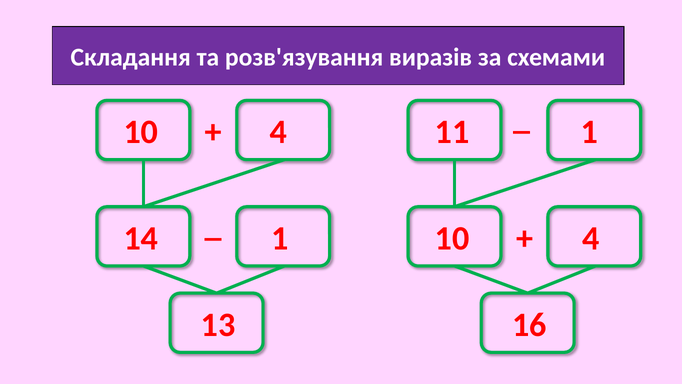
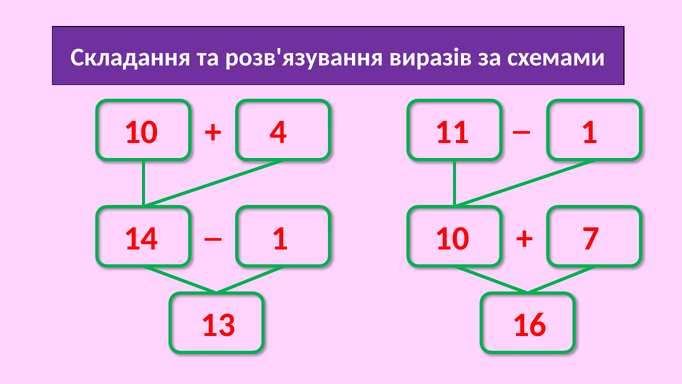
10 4: 4 -> 7
